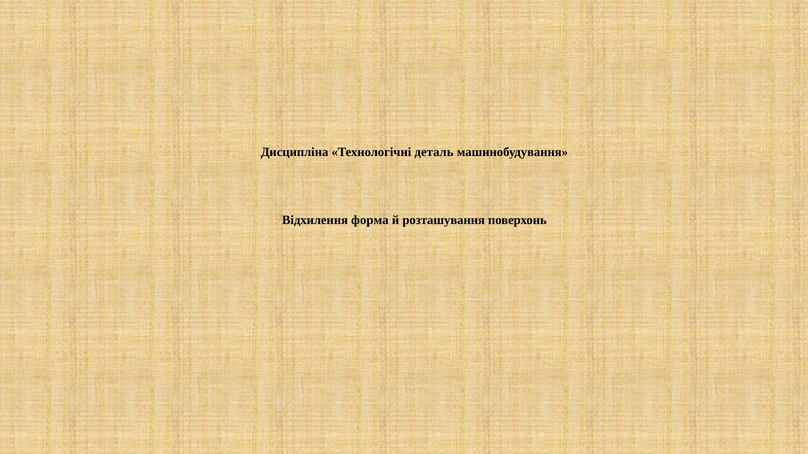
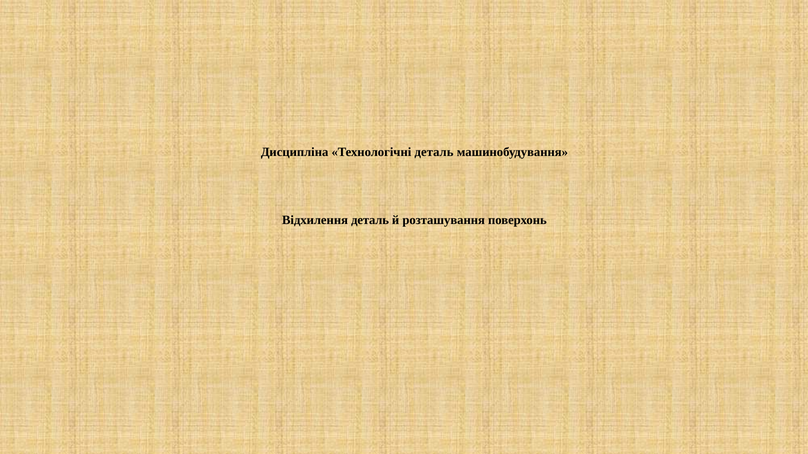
Відхилення форма: форма -> деталь
